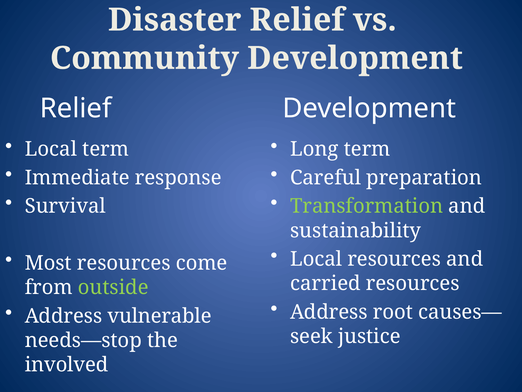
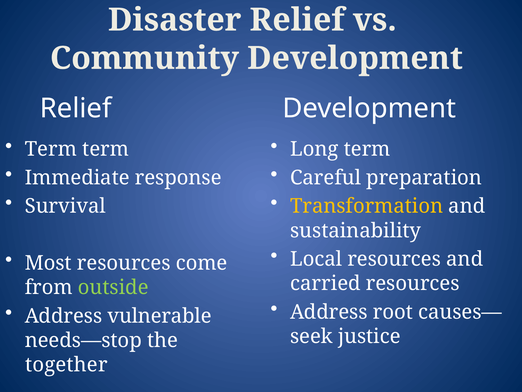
Local at (51, 149): Local -> Term
Transformation colour: light green -> yellow
involved: involved -> together
